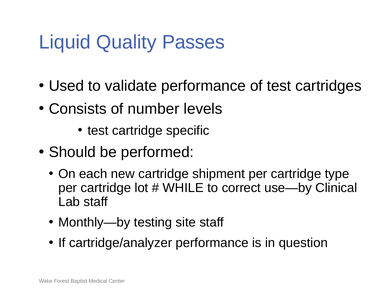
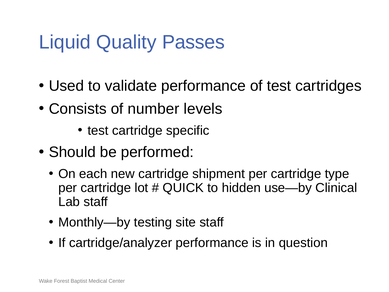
WHILE: WHILE -> QUICK
correct: correct -> hidden
